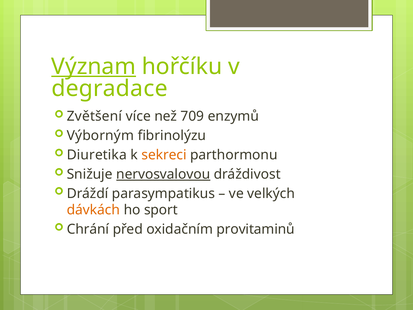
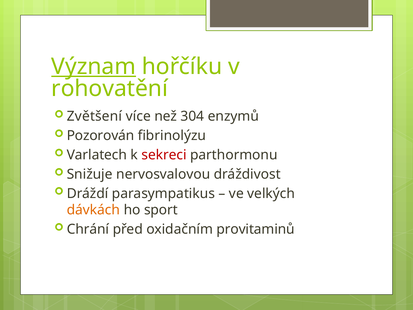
degradace: degradace -> rohovatění
709: 709 -> 304
Výborným: Výborným -> Pozorován
Diuretika: Diuretika -> Varlatech
sekreci colour: orange -> red
nervosvalovou underline: present -> none
